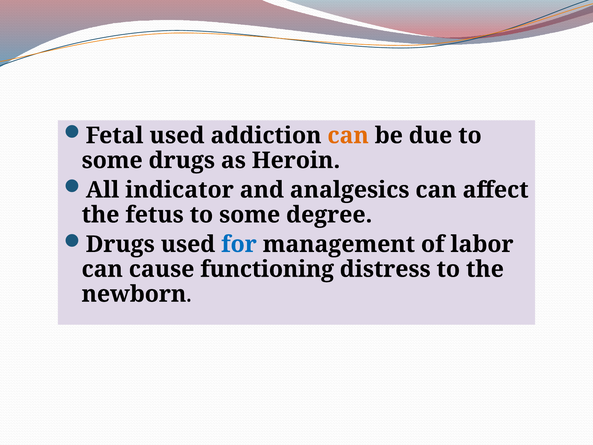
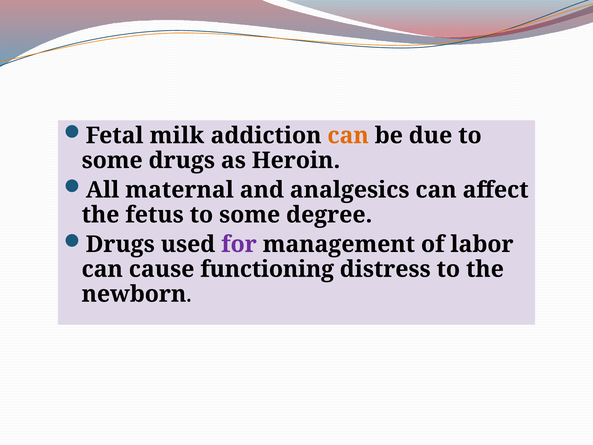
Fetal used: used -> milk
indicator: indicator -> maternal
for colour: blue -> purple
